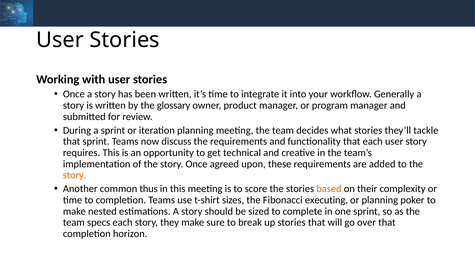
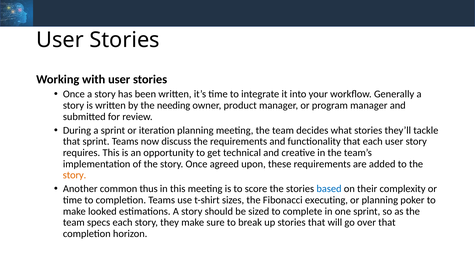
glossary: glossary -> needing
based colour: orange -> blue
nested: nested -> looked
